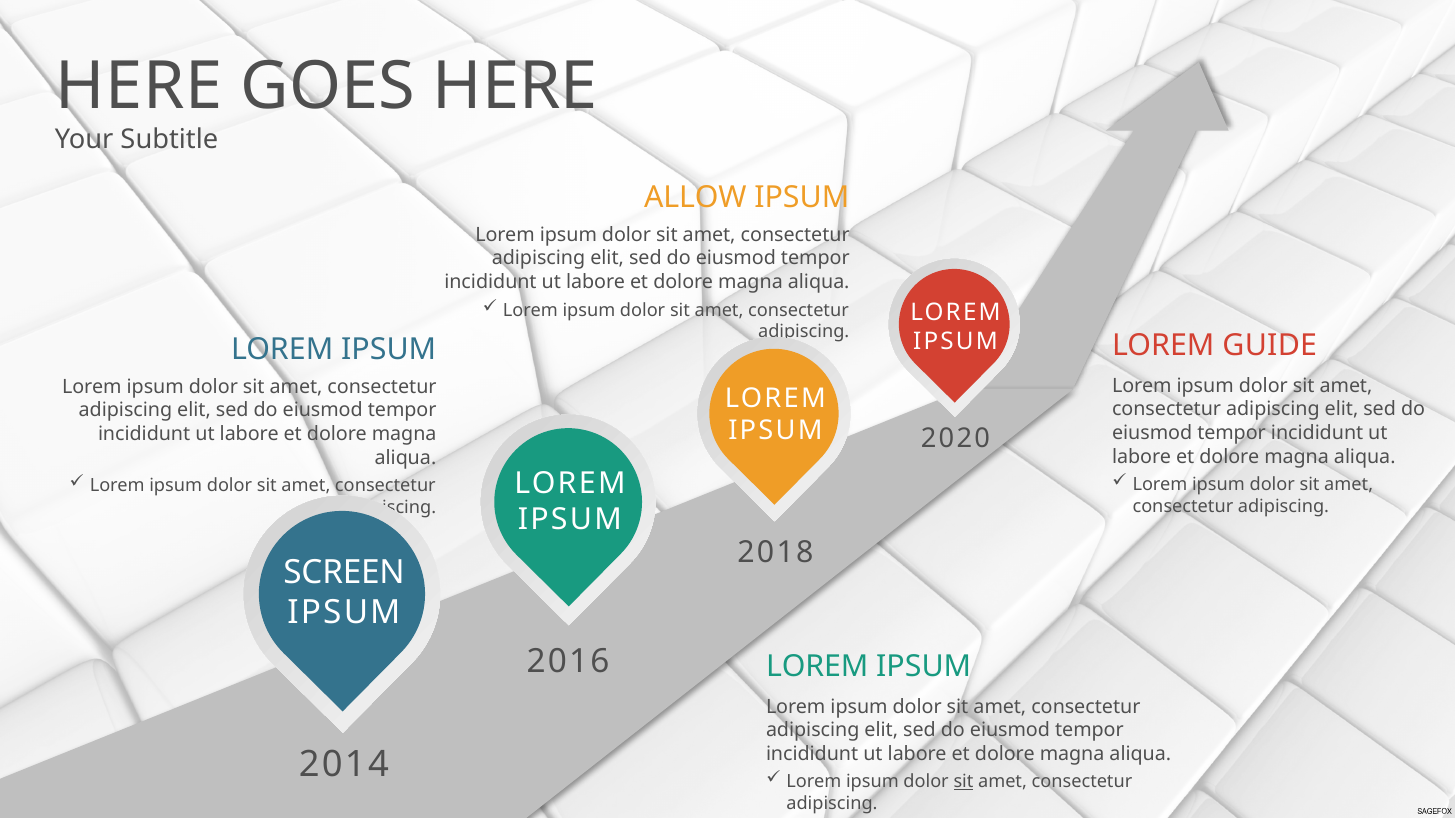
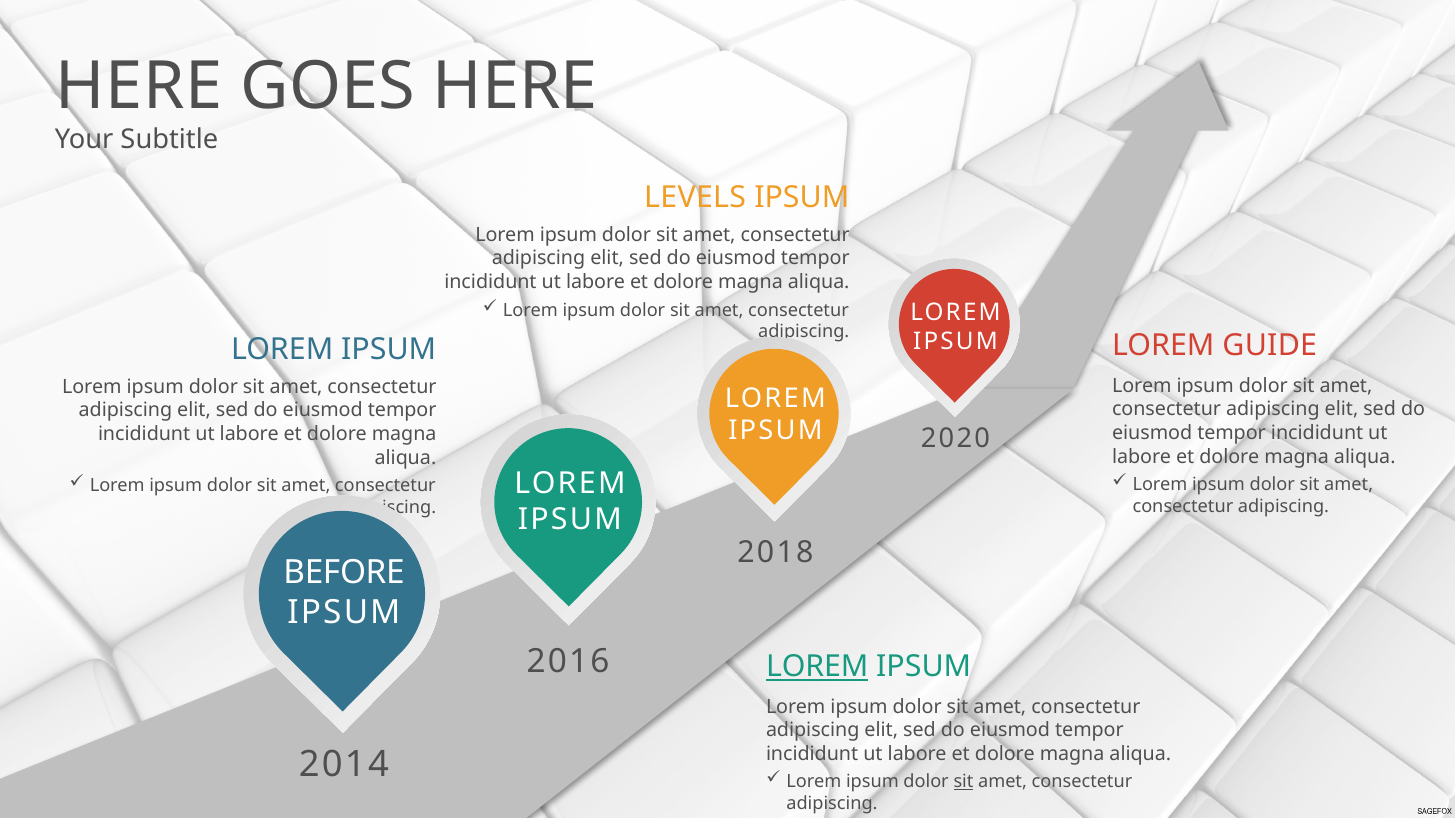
ALLOW: ALLOW -> LEVELS
SCREEN: SCREEN -> BEFORE
LOREM at (817, 667) underline: none -> present
